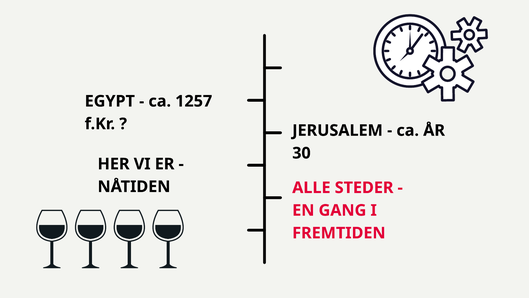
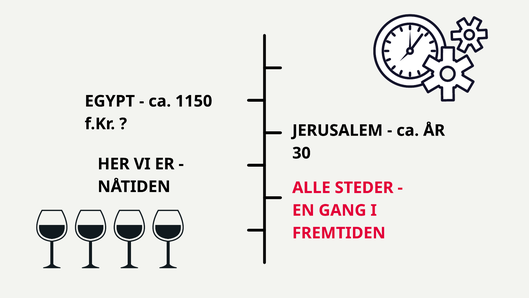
1257: 1257 -> 1150
